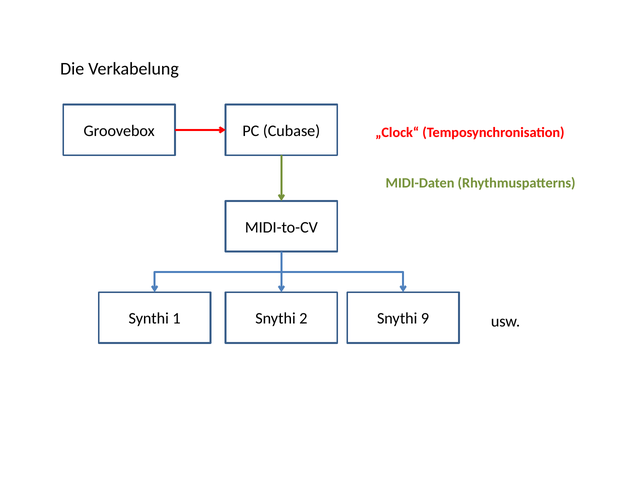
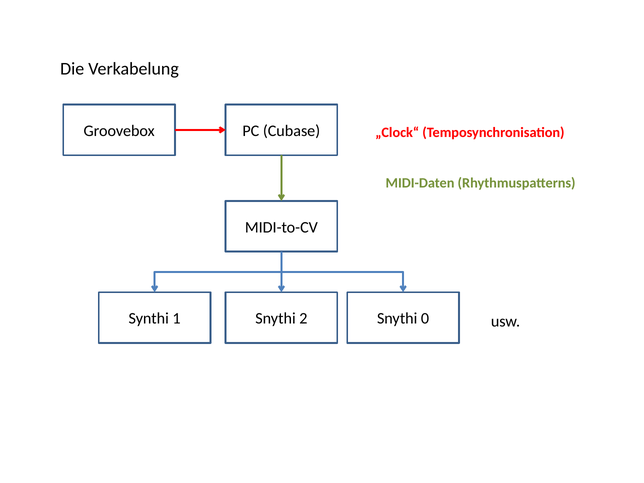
9: 9 -> 0
